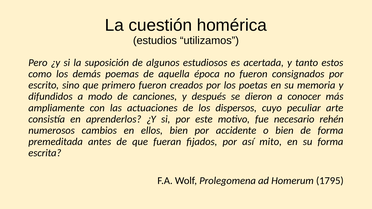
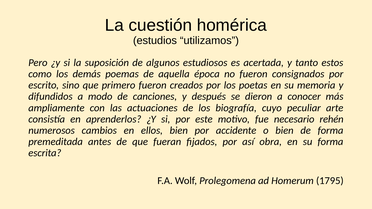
dispersos: dispersos -> biografía
mito: mito -> obra
